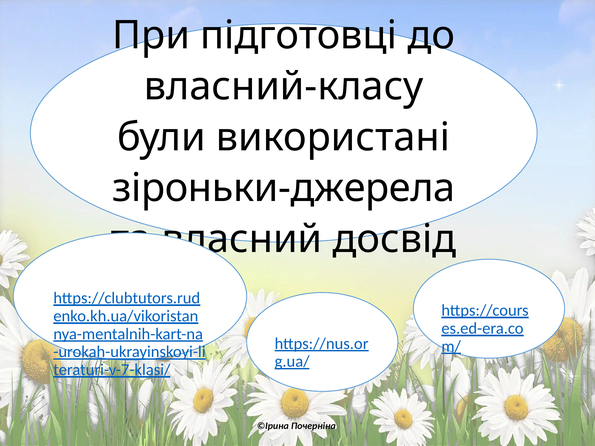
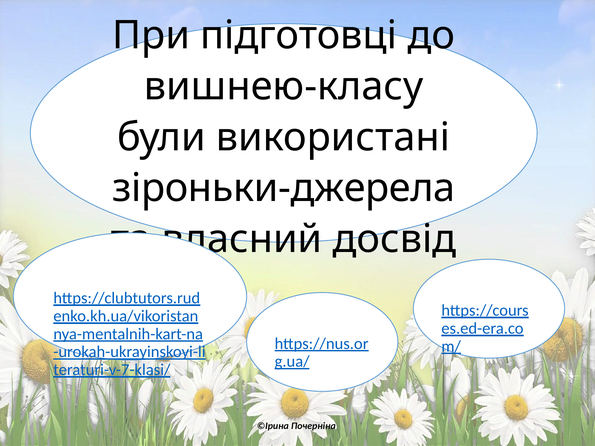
власний-класу: власний-класу -> вишнею-класу
